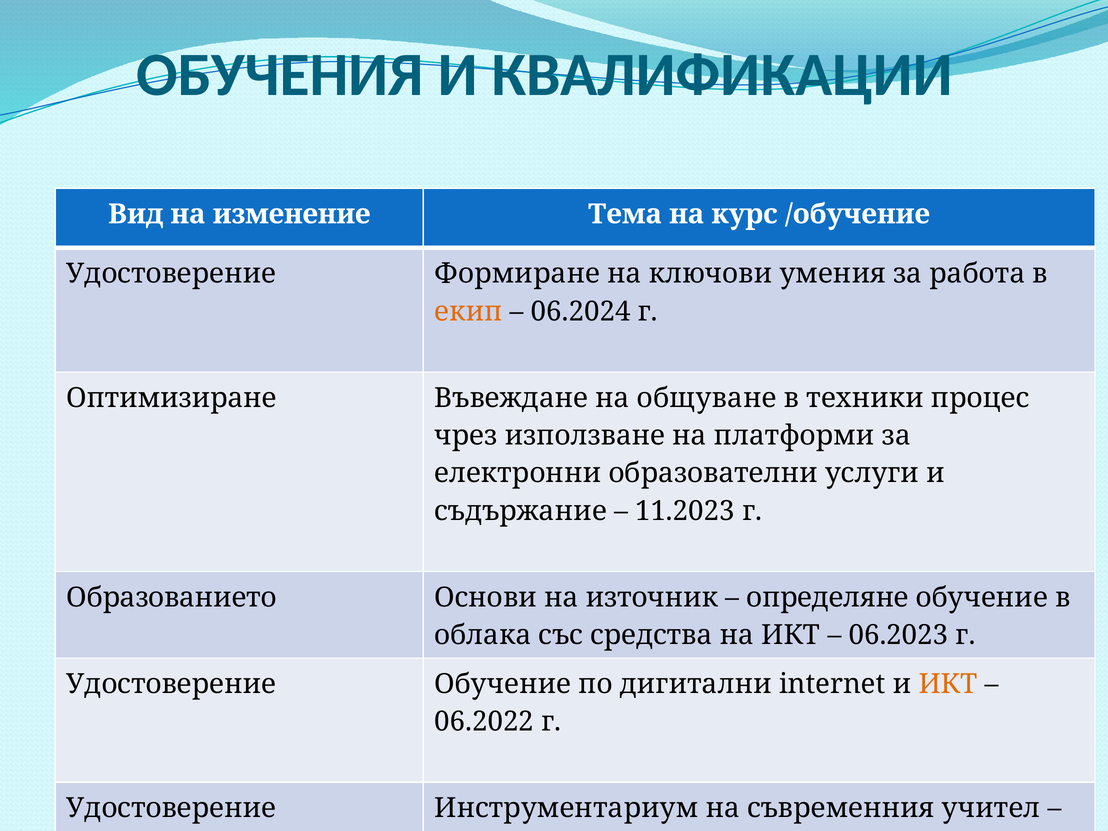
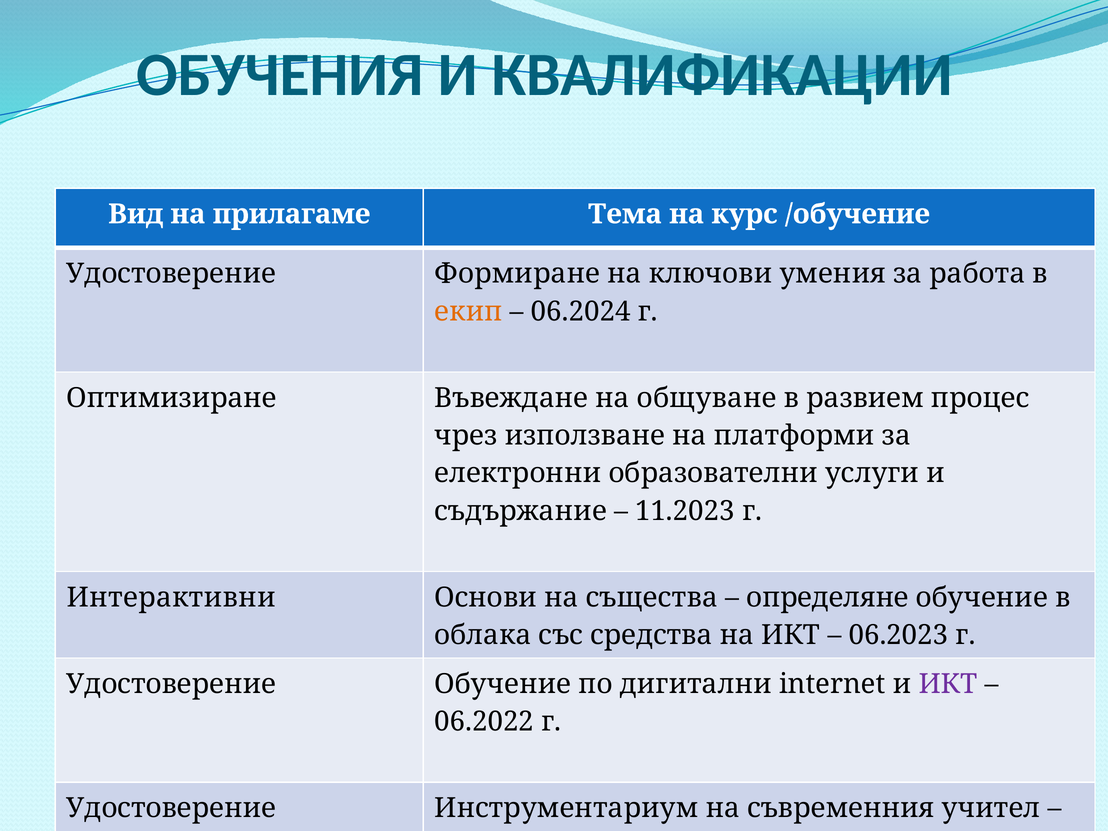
изменение: изменение -> прилагаме
техники: техники -> развием
Образованието: Образованието -> Интерактивни
източник: източник -> същества
ИКТ at (948, 684) colour: orange -> purple
